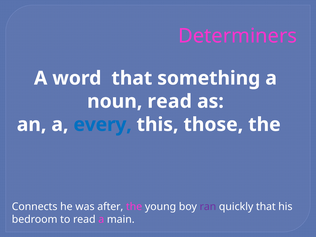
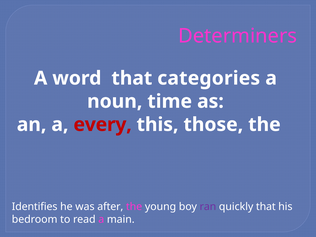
something: something -> categories
noun read: read -> time
every colour: blue -> red
Connects: Connects -> Identifies
